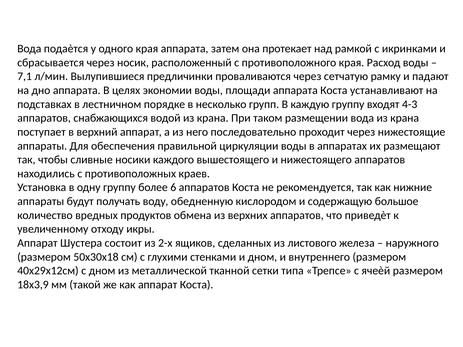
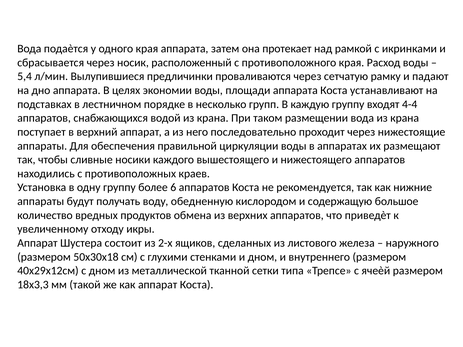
7,1: 7,1 -> 5,4
4-3: 4-3 -> 4-4
18х3,9: 18х3,9 -> 18х3,3
